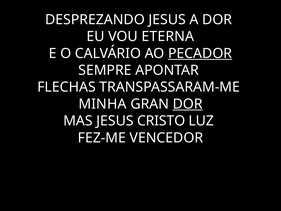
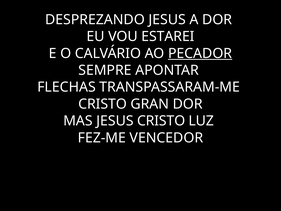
ETERNA: ETERNA -> ESTAREI
MINHA at (102, 104): MINHA -> CRISTO
DOR at (188, 104) underline: present -> none
